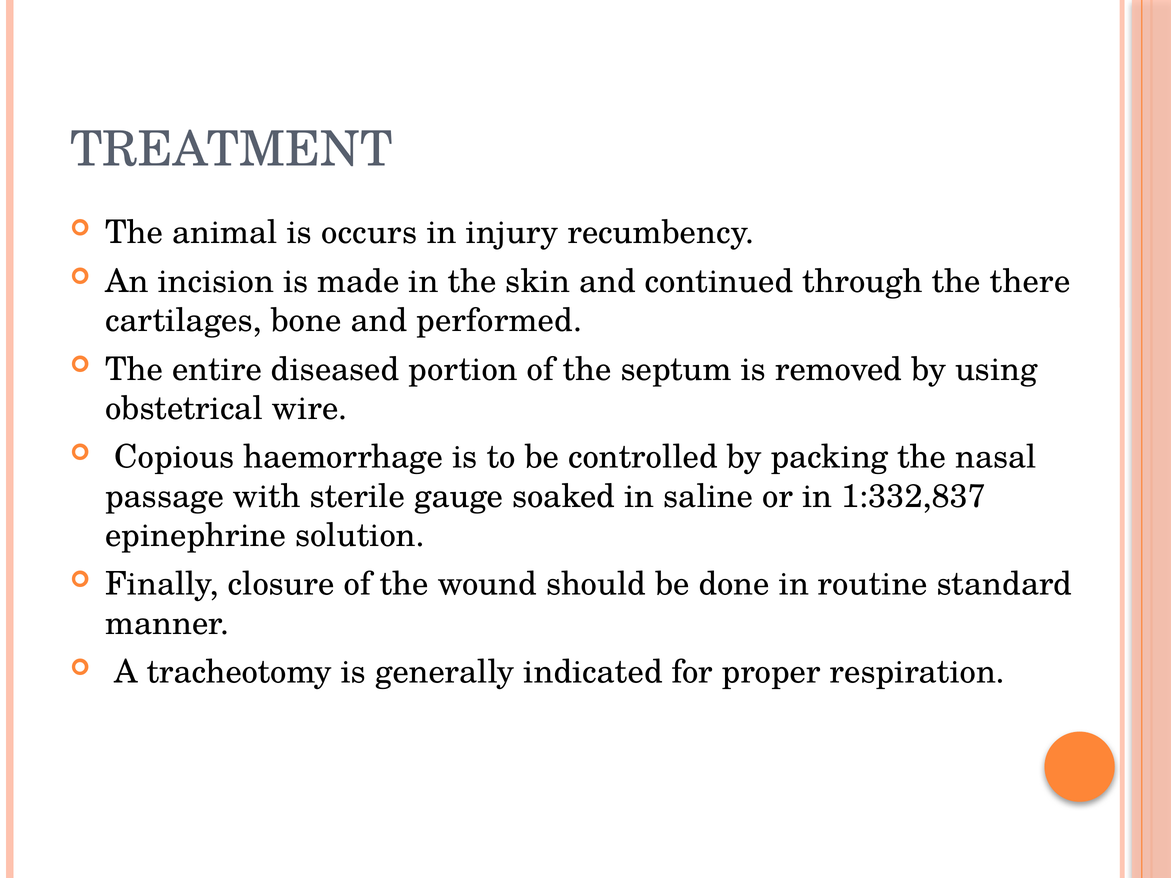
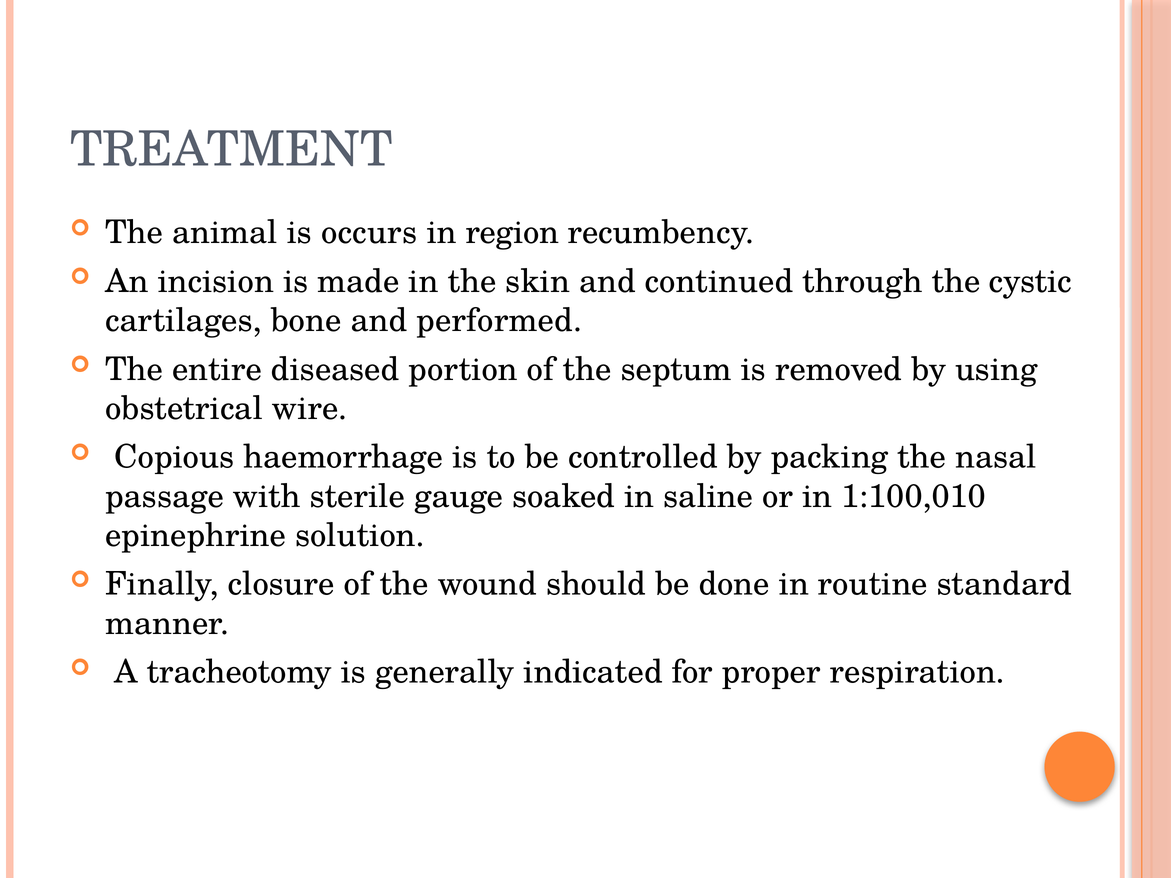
injury: injury -> region
there: there -> cystic
1:332,837: 1:332,837 -> 1:100,010
